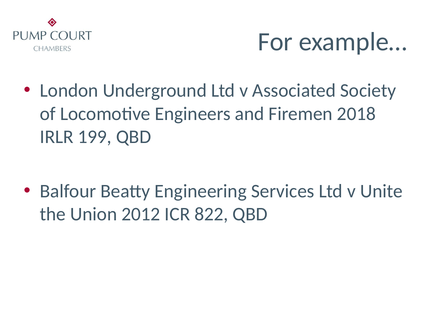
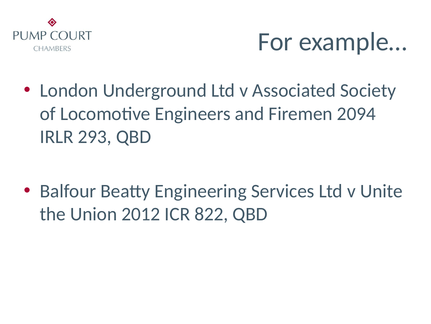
2018: 2018 -> 2094
199: 199 -> 293
